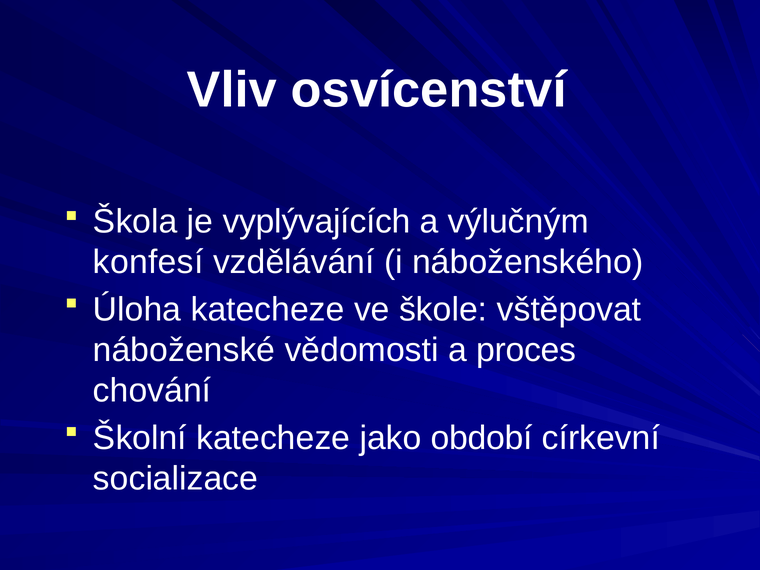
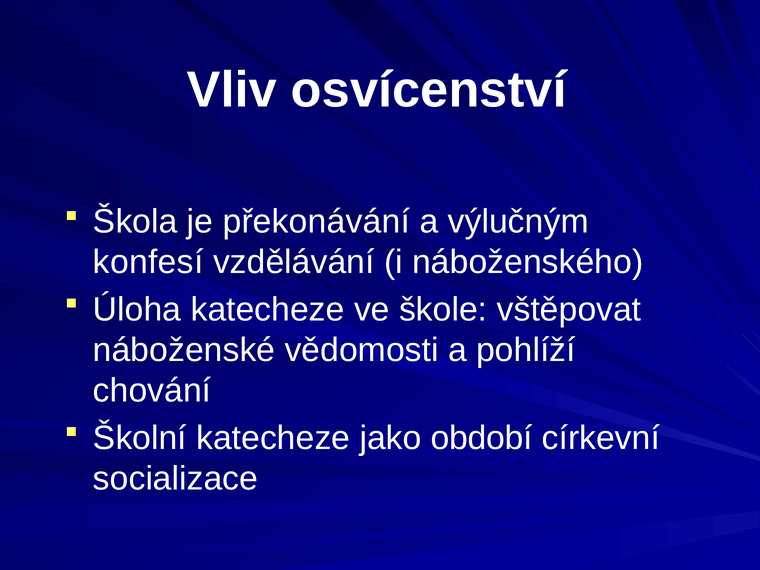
vyplývajících: vyplývajících -> překonávání
proces: proces -> pohlíží
